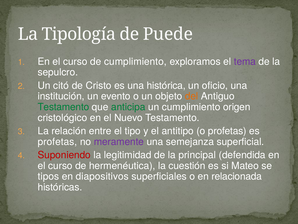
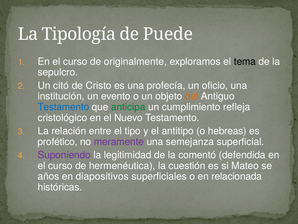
de cumplimiento: cumplimiento -> originalmente
tema colour: purple -> black
histórica: histórica -> profecía
Testamento at (63, 107) colour: green -> blue
origen: origen -> refleja
o profetas: profetas -> hebreas
profetas at (57, 141): profetas -> profético
Suponiendo colour: red -> purple
principal: principal -> comentó
tipos: tipos -> años
